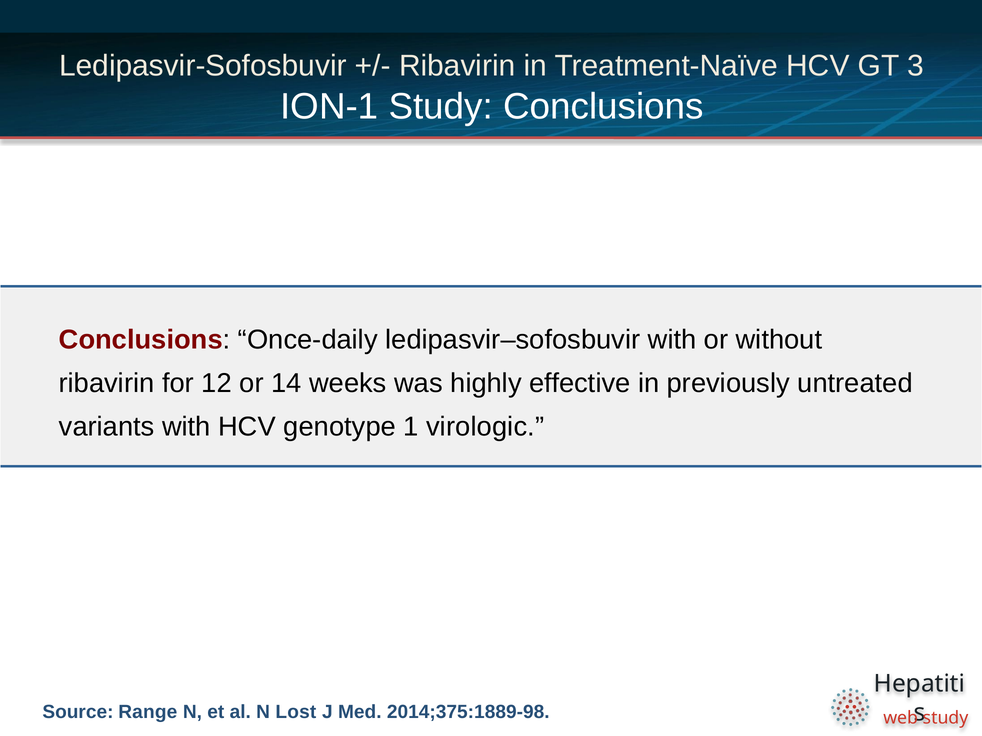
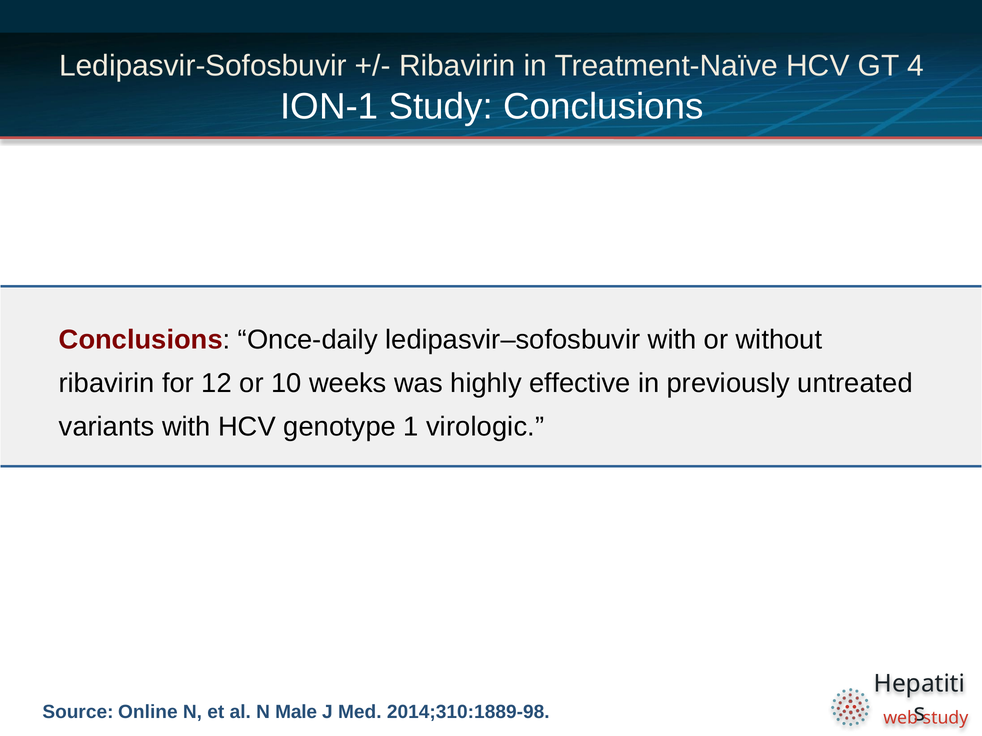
3: 3 -> 4
14: 14 -> 10
Range: Range -> Online
Lost: Lost -> Male
2014;375:1889-98: 2014;375:1889-98 -> 2014;310:1889-98
